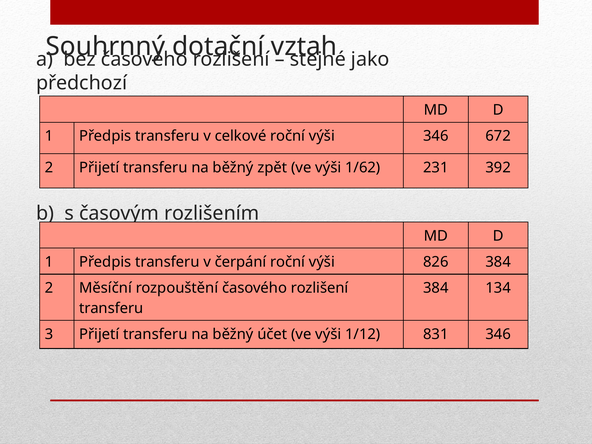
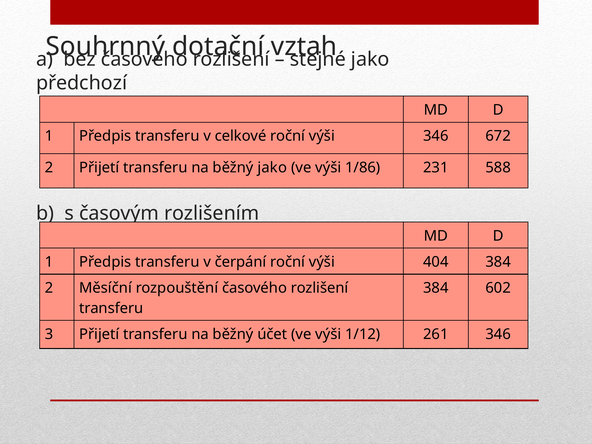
běžný zpět: zpět -> jako
1/62: 1/62 -> 1/86
392: 392 -> 588
826: 826 -> 404
134: 134 -> 602
831: 831 -> 261
